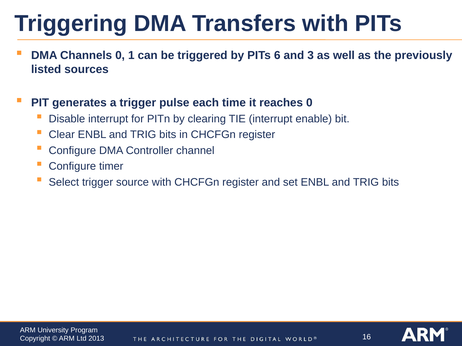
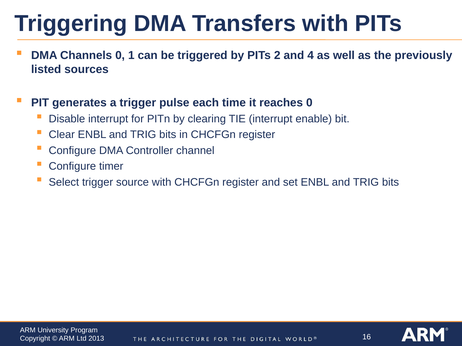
6: 6 -> 2
3: 3 -> 4
